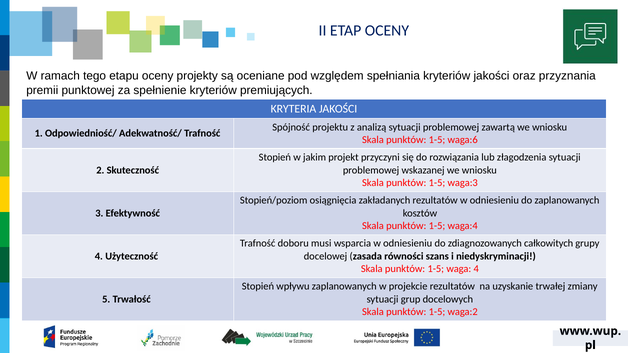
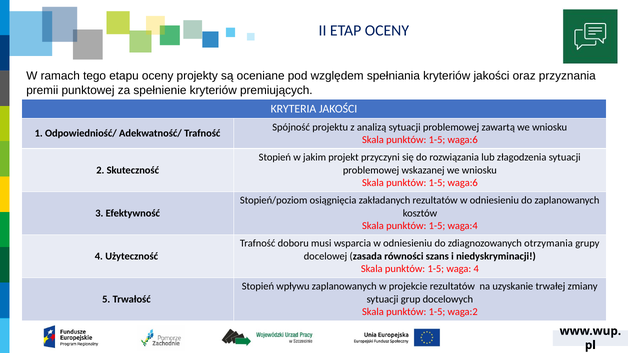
waga:3 at (463, 183): waga:3 -> waga:6
całkowitych: całkowitych -> otrzymania
